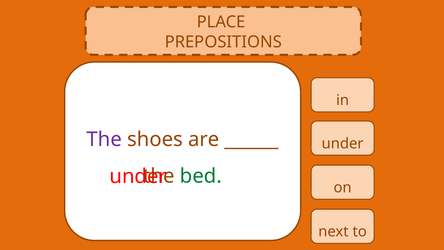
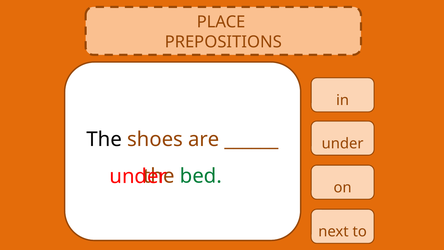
The at (104, 139) colour: purple -> black
